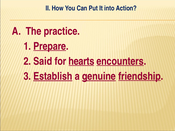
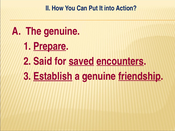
The practice: practice -> genuine
hearts: hearts -> saved
genuine at (99, 76) underline: present -> none
